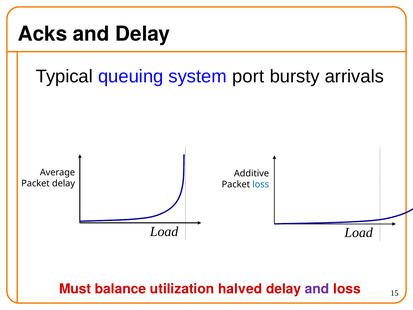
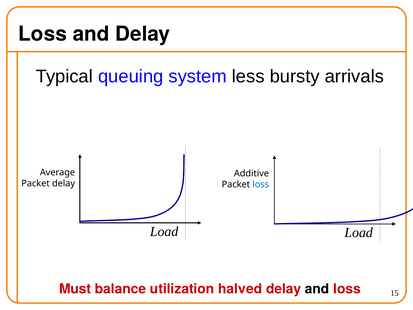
Acks at (43, 34): Acks -> Loss
port: port -> less
and at (317, 289) colour: purple -> black
